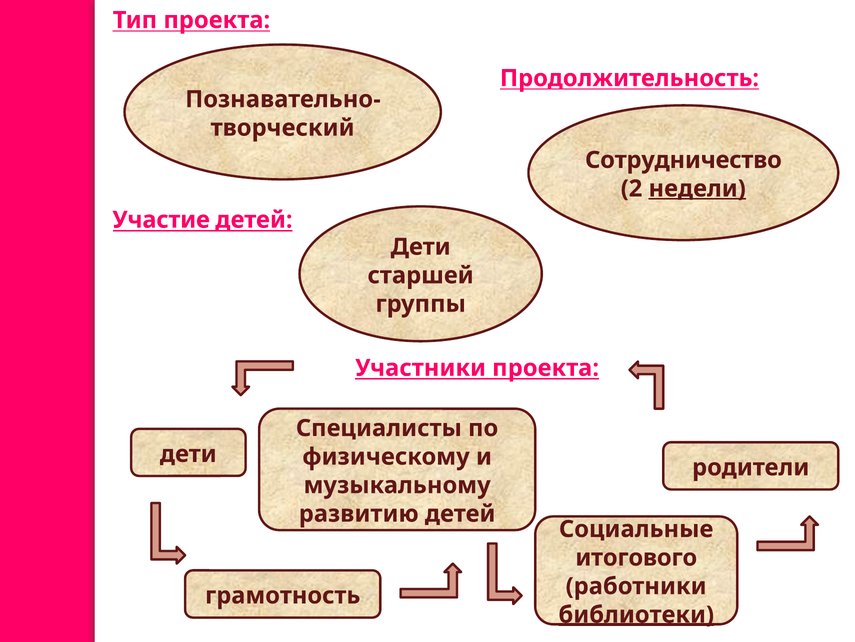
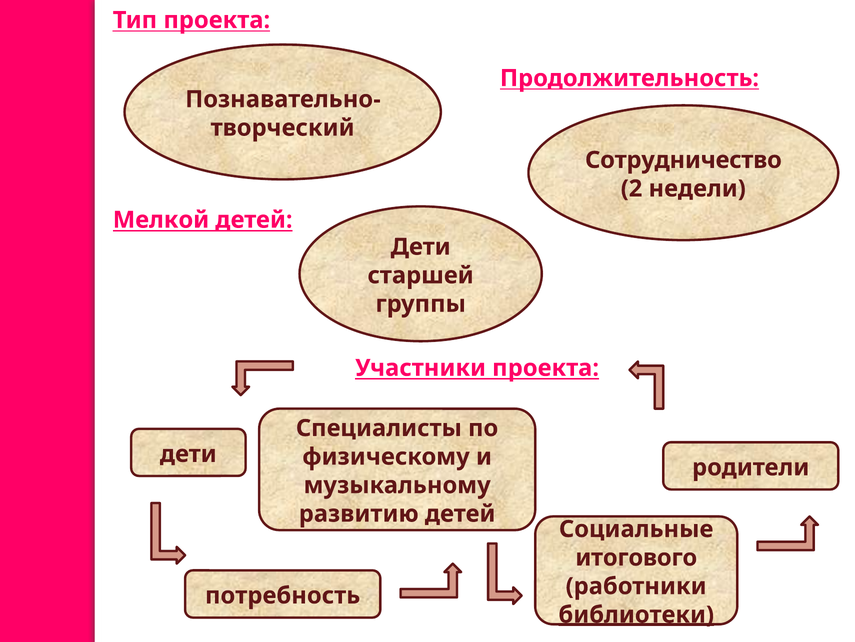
недели underline: present -> none
Участие: Участие -> Мелкой
грамотность: грамотность -> потребность
